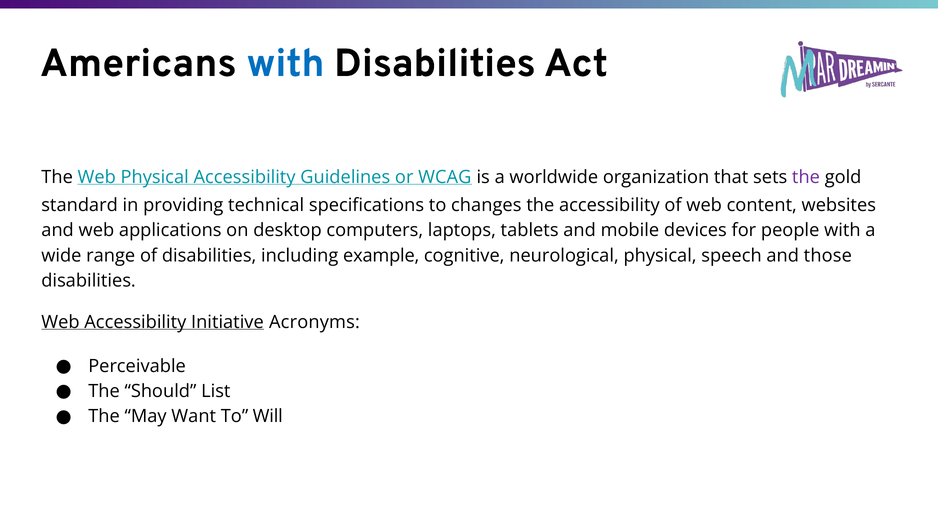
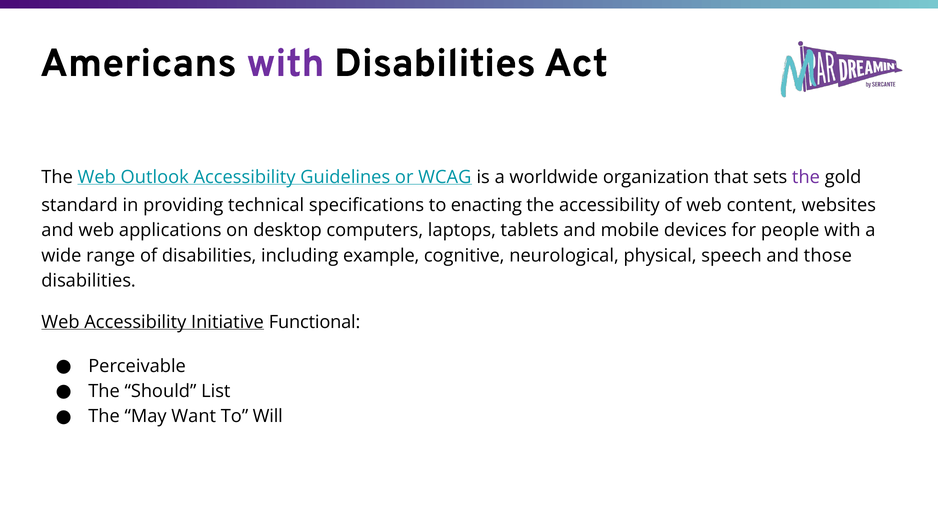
with at (285, 63) colour: blue -> purple
Web Physical: Physical -> Outlook
changes: changes -> enacting
Acronyms: Acronyms -> Functional
